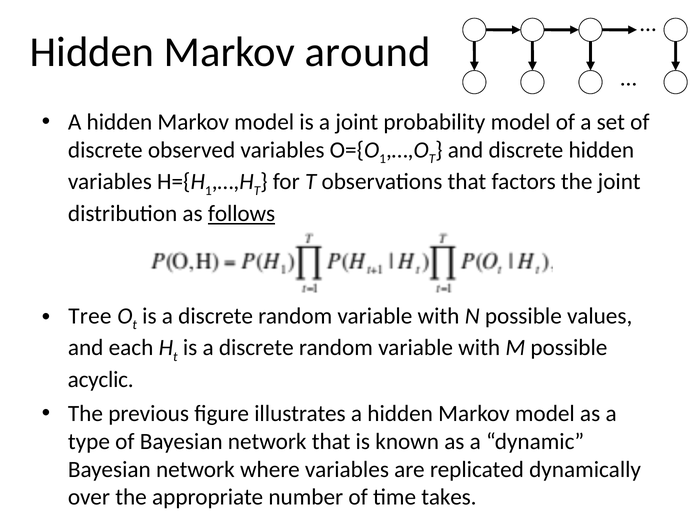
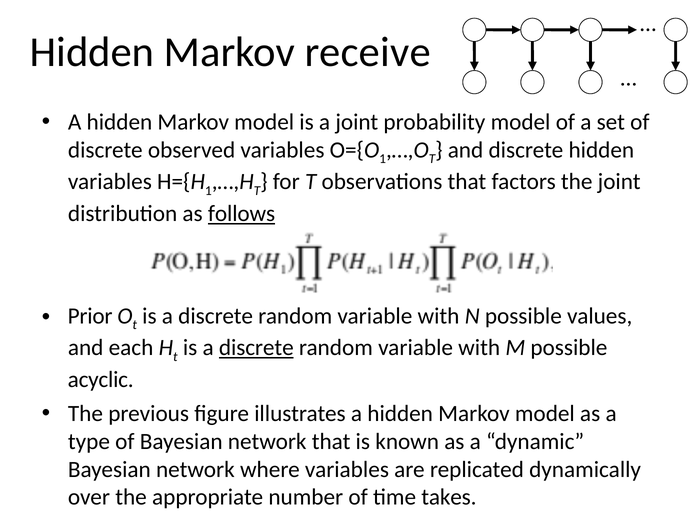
around: around -> receive
Tree: Tree -> Prior
discrete at (256, 347) underline: none -> present
